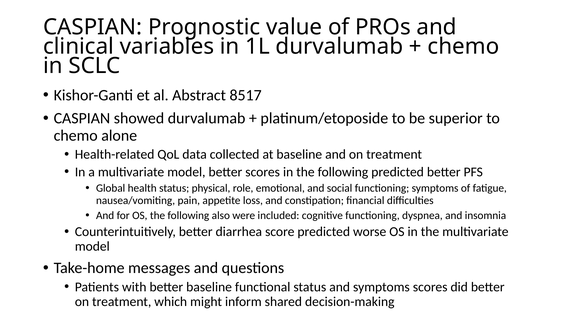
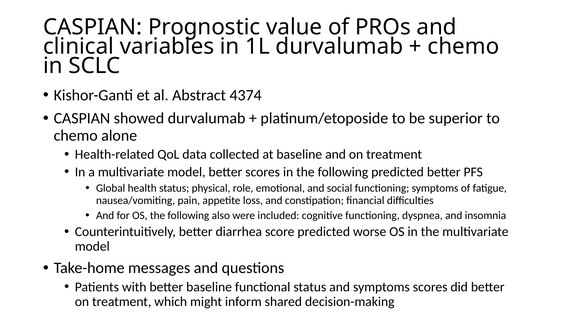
8517: 8517 -> 4374
